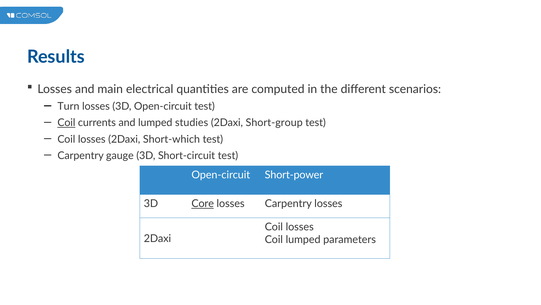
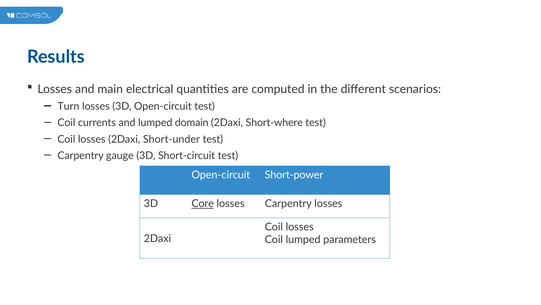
Coil at (66, 123) underline: present -> none
studies: studies -> domain
Short-group: Short-group -> Short-where
Short-which: Short-which -> Short-under
